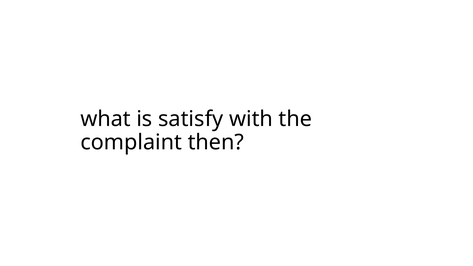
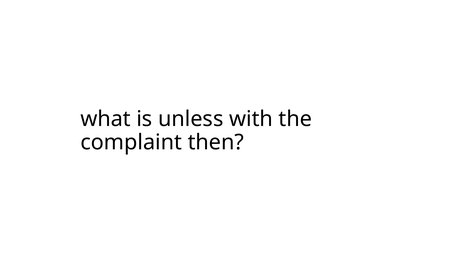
satisfy: satisfy -> unless
